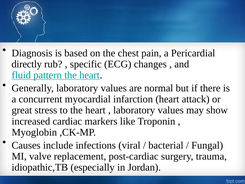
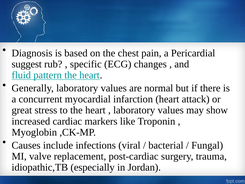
directly: directly -> suggest
